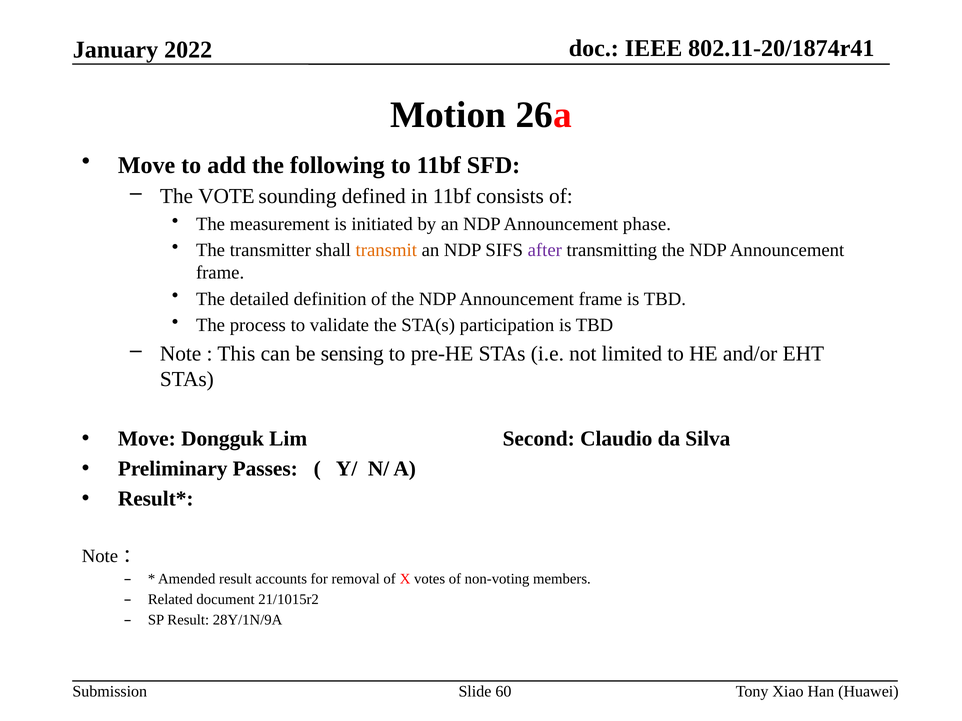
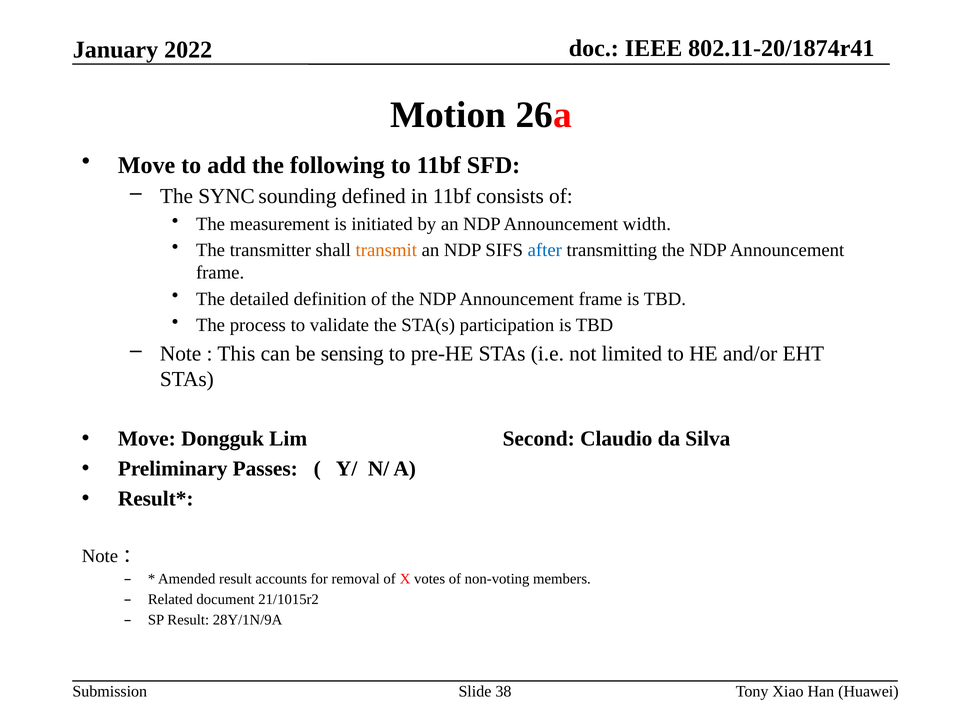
VOTE: VOTE -> SYNC
phase: phase -> width
after colour: purple -> blue
60: 60 -> 38
